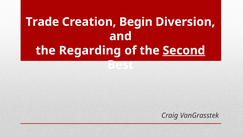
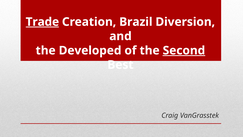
Trade underline: none -> present
Begin: Begin -> Brazil
Regarding: Regarding -> Developed
